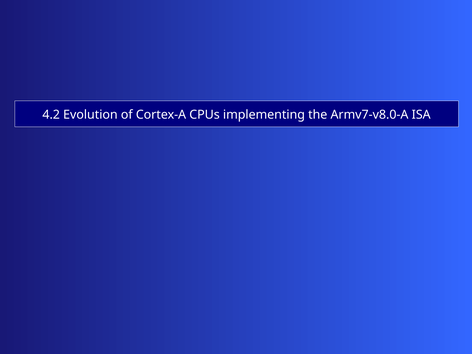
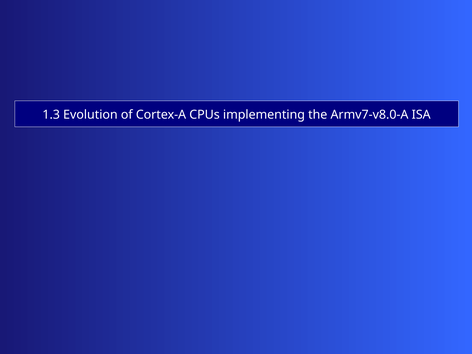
4.2: 4.2 -> 1.3
